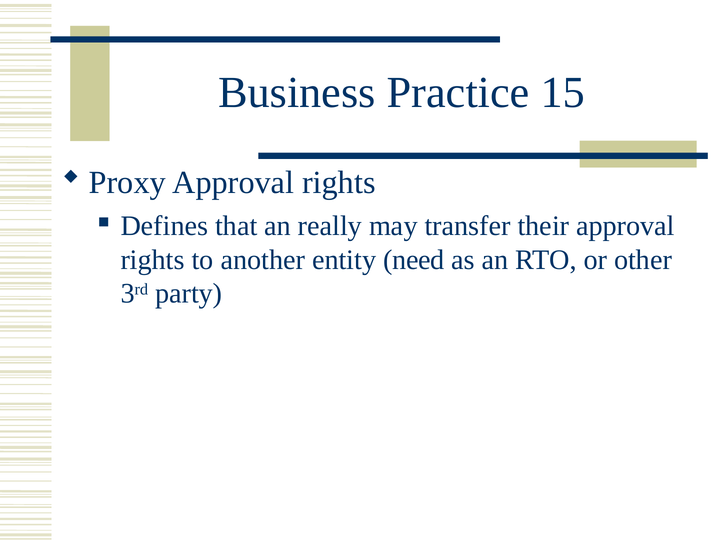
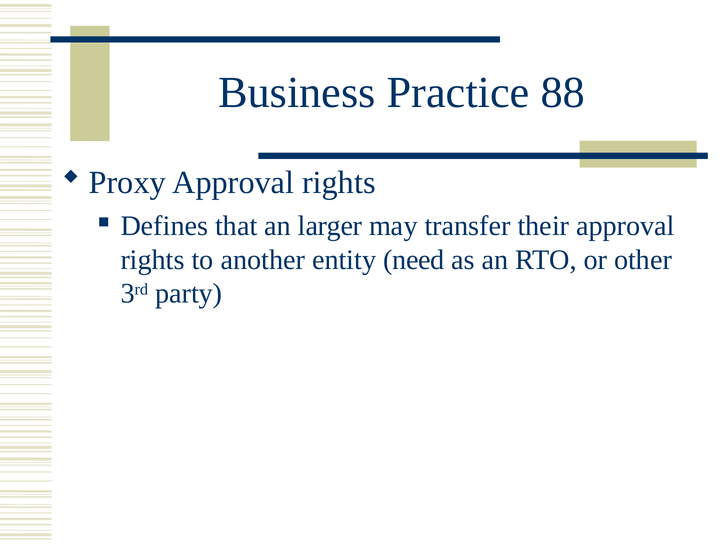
15: 15 -> 88
really: really -> larger
